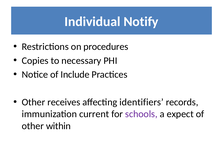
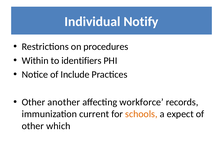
Copies: Copies -> Within
necessary: necessary -> identifiers
receives: receives -> another
identifiers: identifiers -> workforce
schools colour: purple -> orange
within: within -> which
